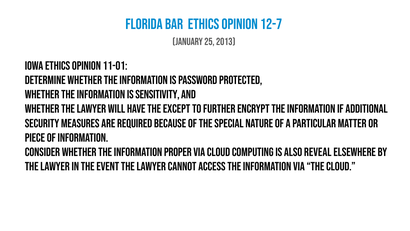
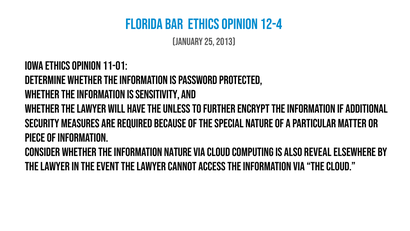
12-7: 12-7 -> 12-4
except: except -> unless
information proper: proper -> nature
